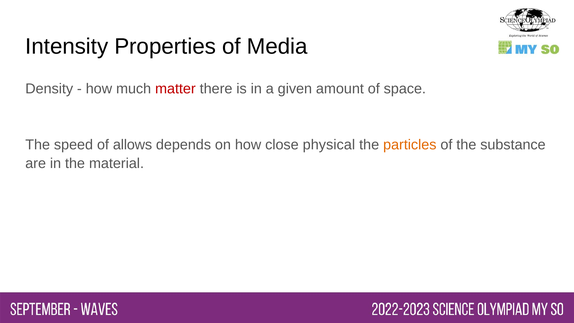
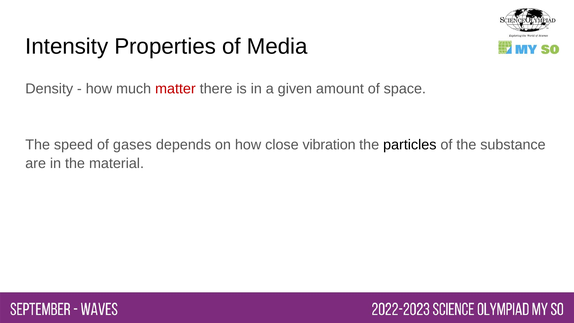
allows: allows -> gases
physical: physical -> vibration
particles colour: orange -> black
